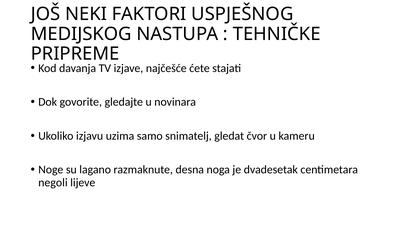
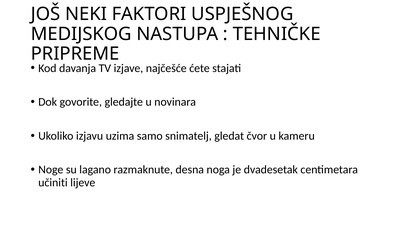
negoli: negoli -> učiniti
